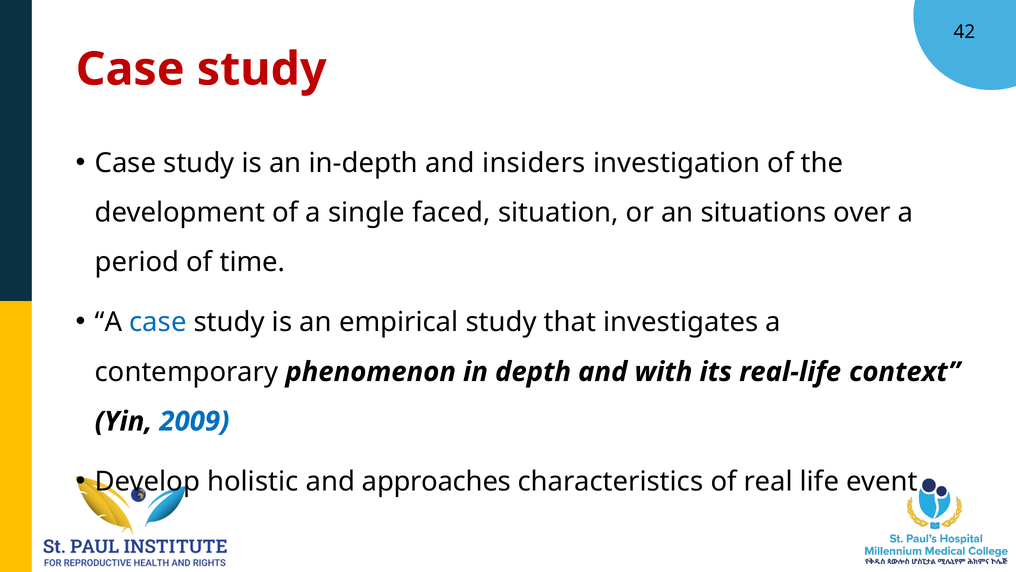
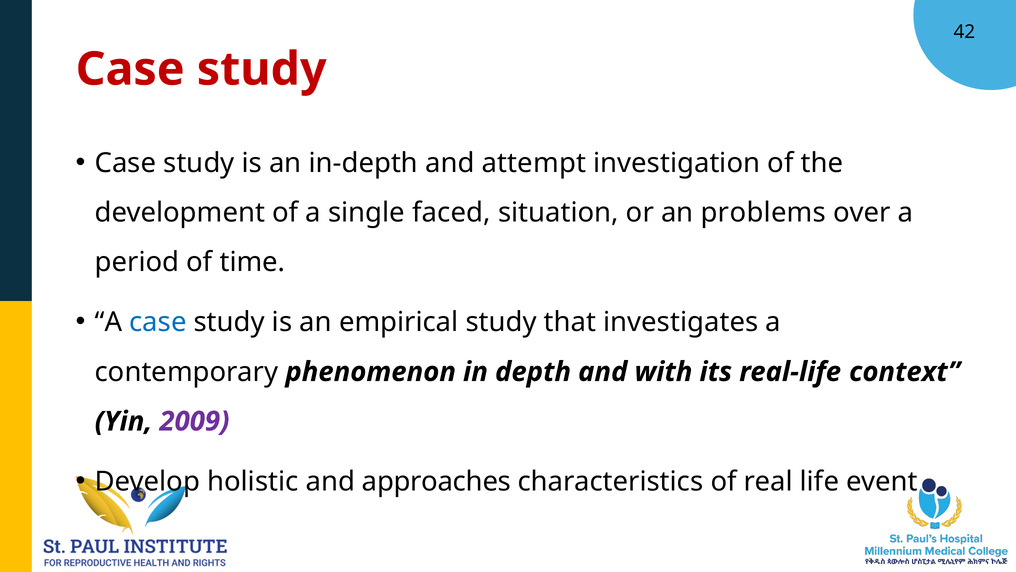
insiders: insiders -> attempt
situations: situations -> problems
2009 colour: blue -> purple
